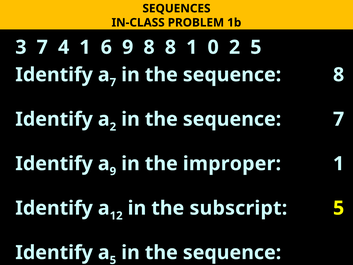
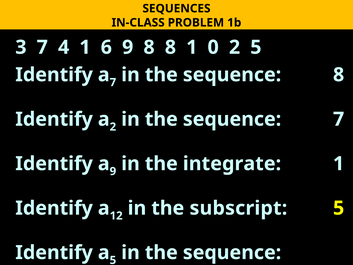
improper: improper -> integrate
